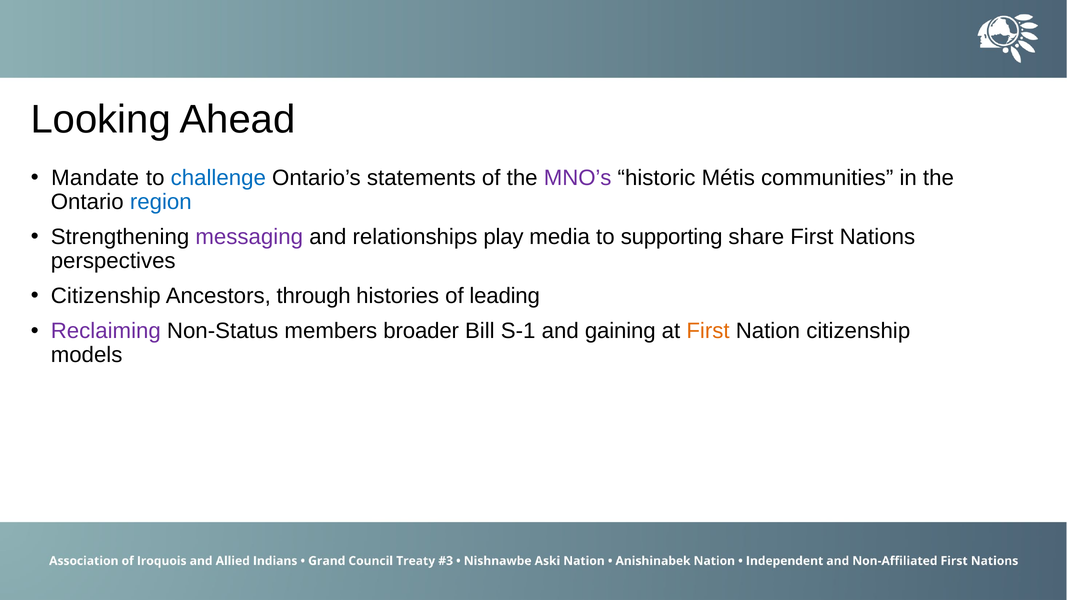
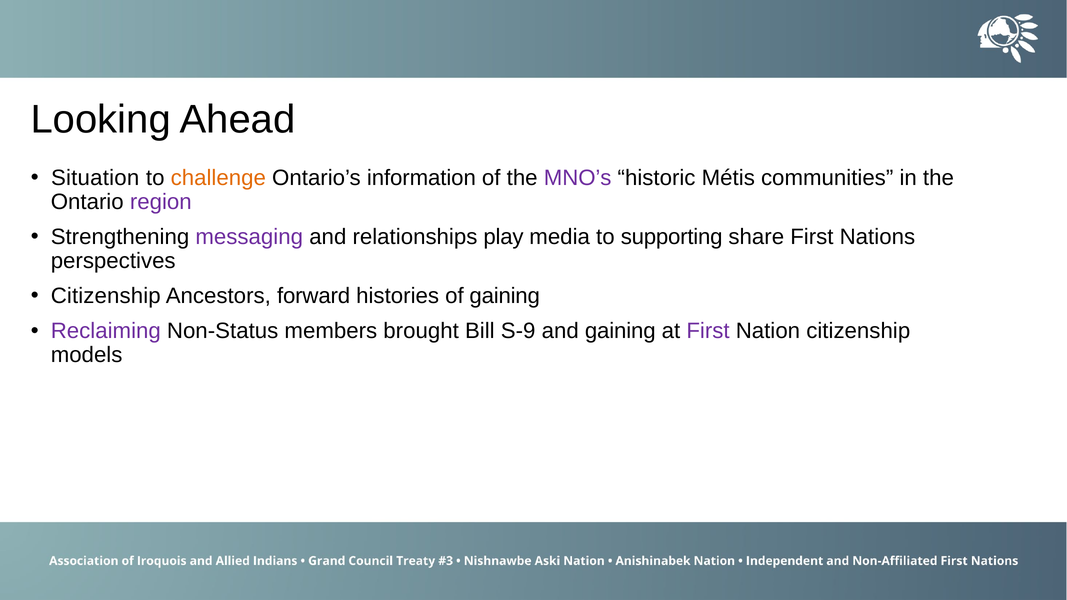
Mandate: Mandate -> Situation
challenge colour: blue -> orange
statements: statements -> information
region colour: blue -> purple
through: through -> forward
of leading: leading -> gaining
broader: broader -> brought
S-1: S-1 -> S-9
First at (708, 331) colour: orange -> purple
